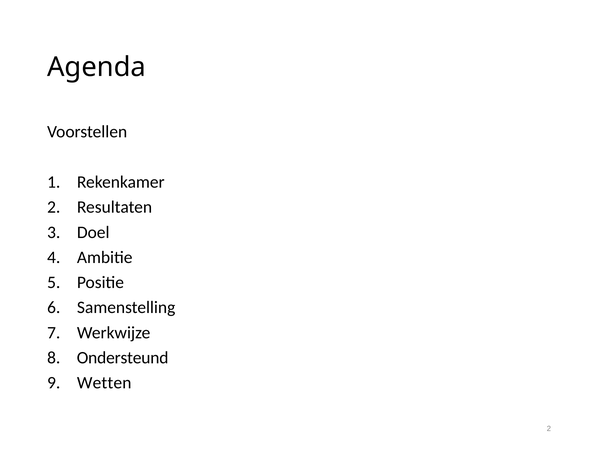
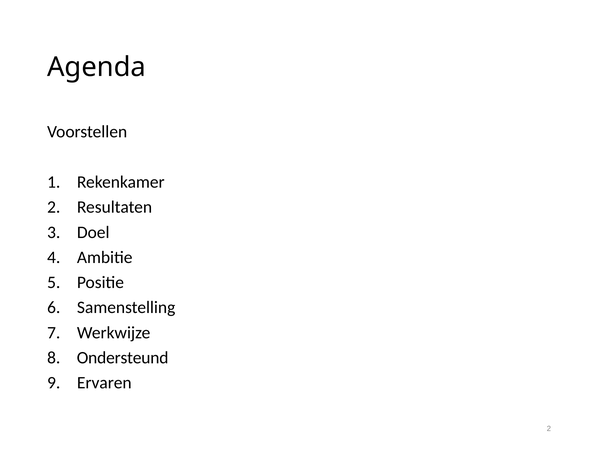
Wetten: Wetten -> Ervaren
